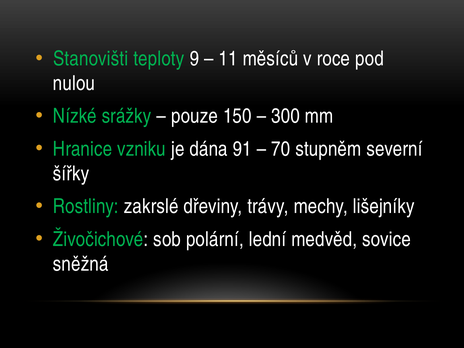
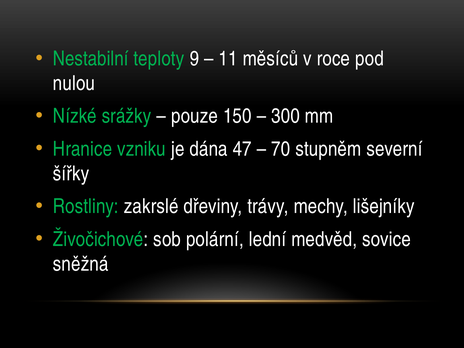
Stanovišti: Stanovišti -> Nestabilní
91: 91 -> 47
